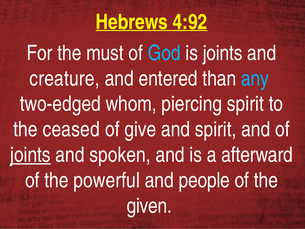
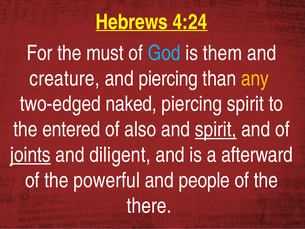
4:92: 4:92 -> 4:24
is joints: joints -> them
and entered: entered -> piercing
any colour: light blue -> yellow
whom: whom -> naked
ceased: ceased -> entered
give: give -> also
spirit at (216, 129) underline: none -> present
spoken: spoken -> diligent
given: given -> there
